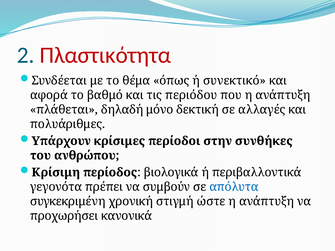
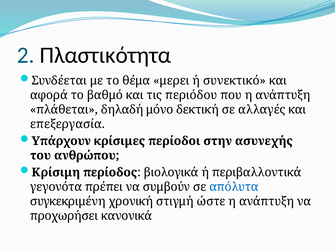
Πλαστικότητα colour: red -> black
όπως: όπως -> μερει
πολυάριθμες: πολυάριθμες -> επεξεργασία
συνθήκες: συνθήκες -> ασυνεχής
